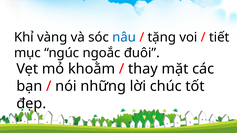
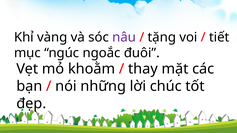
nâu colour: blue -> purple
